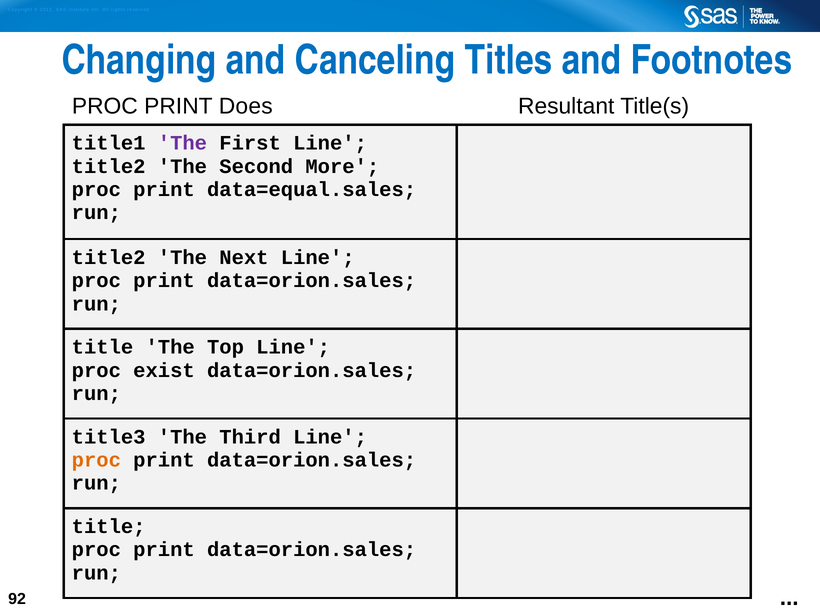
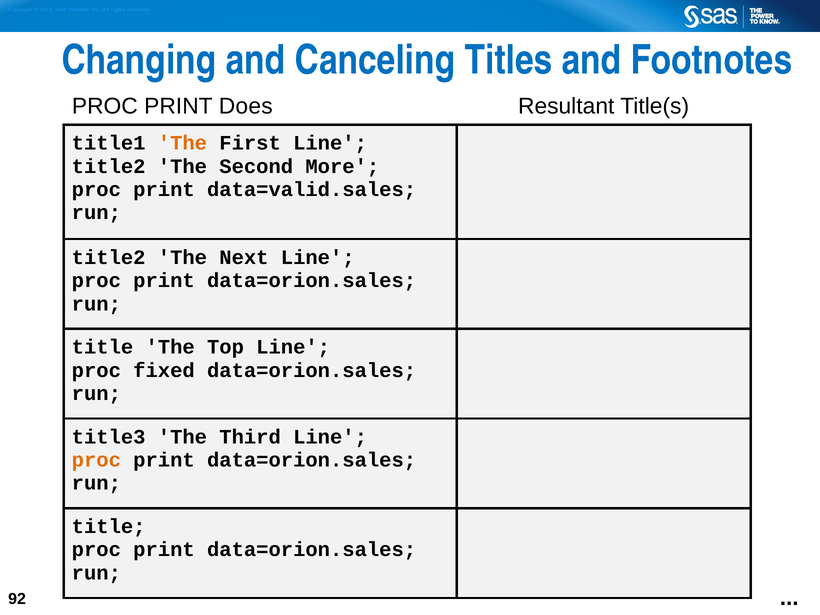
The at (182, 143) colour: purple -> orange
data=equal.sales: data=equal.sales -> data=valid.sales
exist: exist -> fixed
